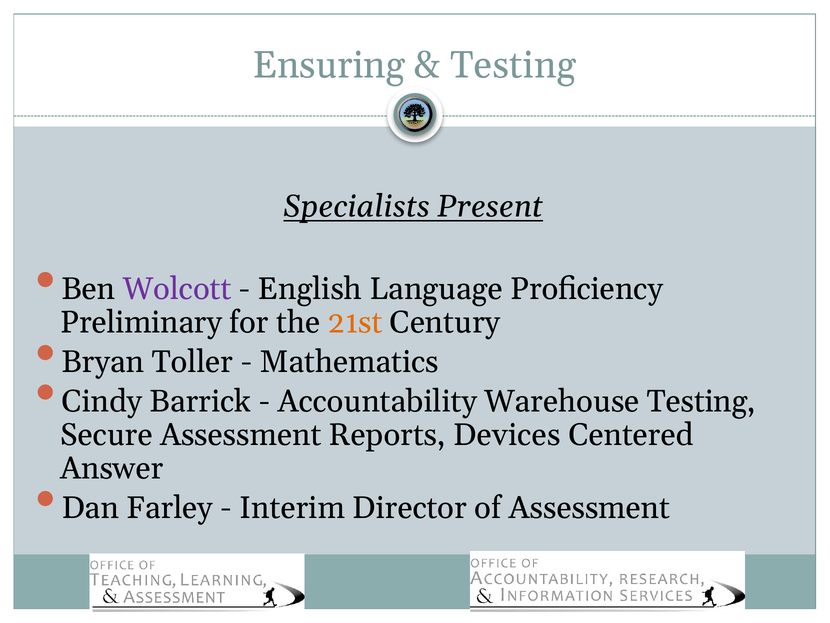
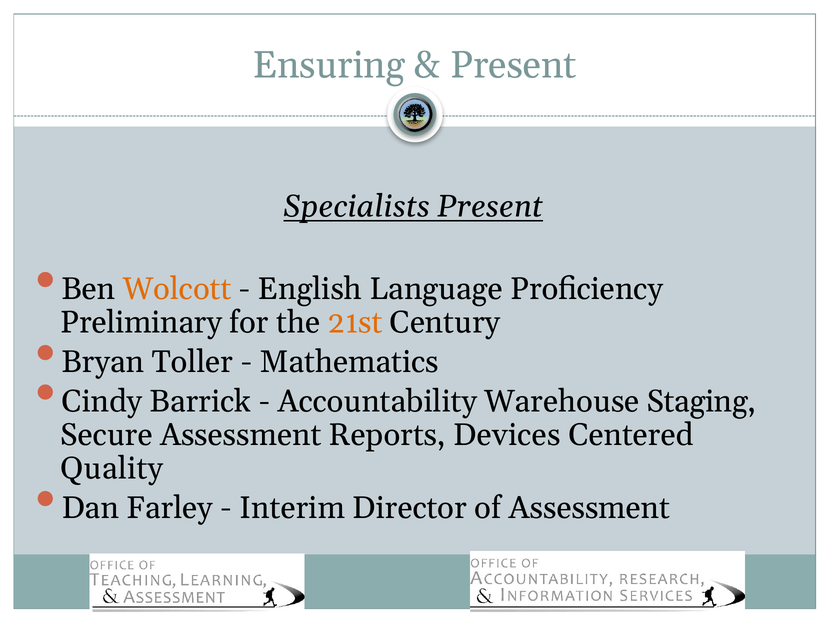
Testing at (513, 65): Testing -> Present
Wolcott colour: purple -> orange
Warehouse Testing: Testing -> Staging
Answer: Answer -> Quality
